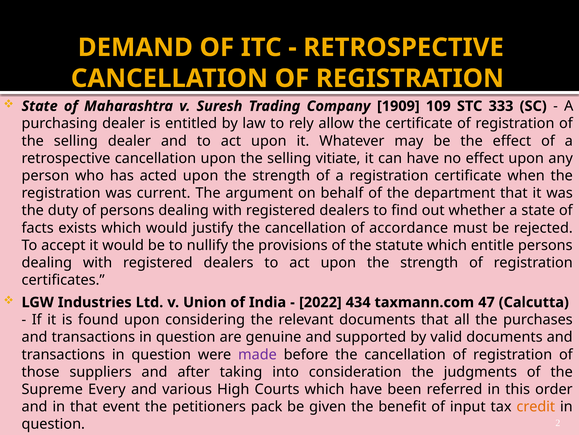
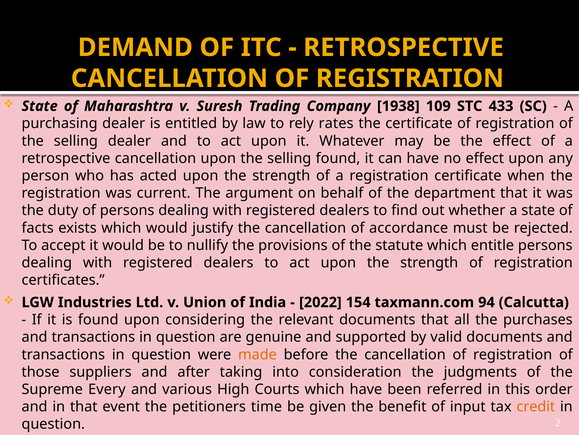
1909: 1909 -> 1938
333: 333 -> 433
allow: allow -> rates
selling vitiate: vitiate -> found
434: 434 -> 154
47: 47 -> 94
made colour: purple -> orange
pack: pack -> time
